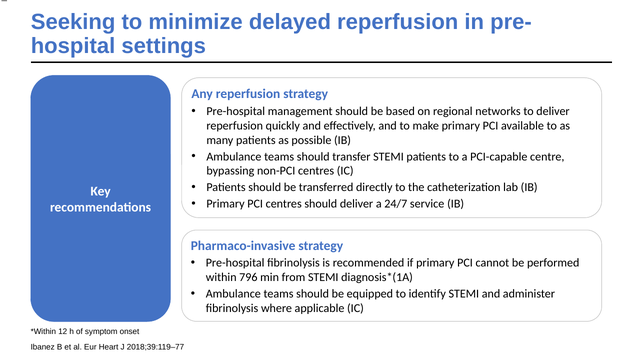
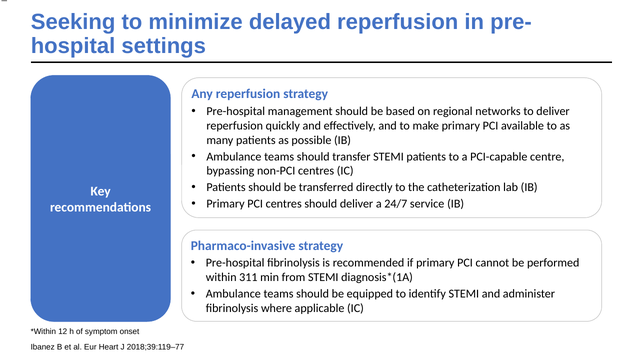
796: 796 -> 311
